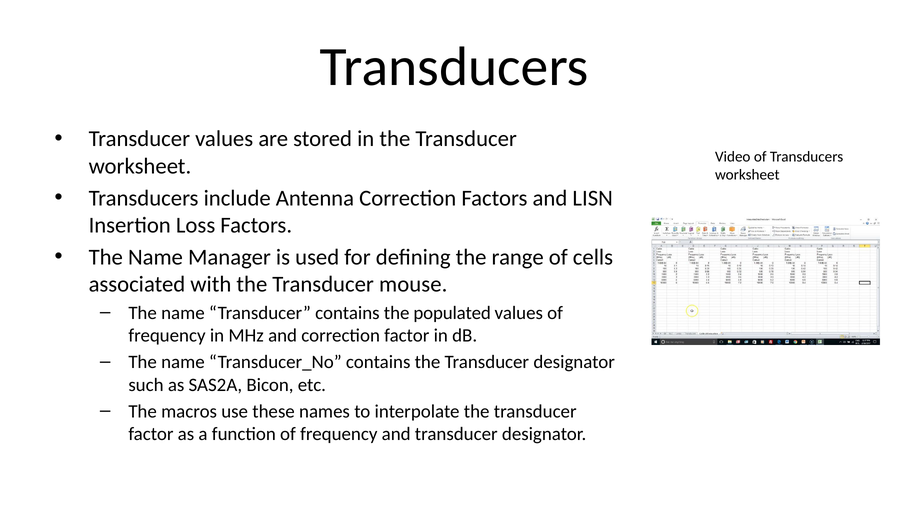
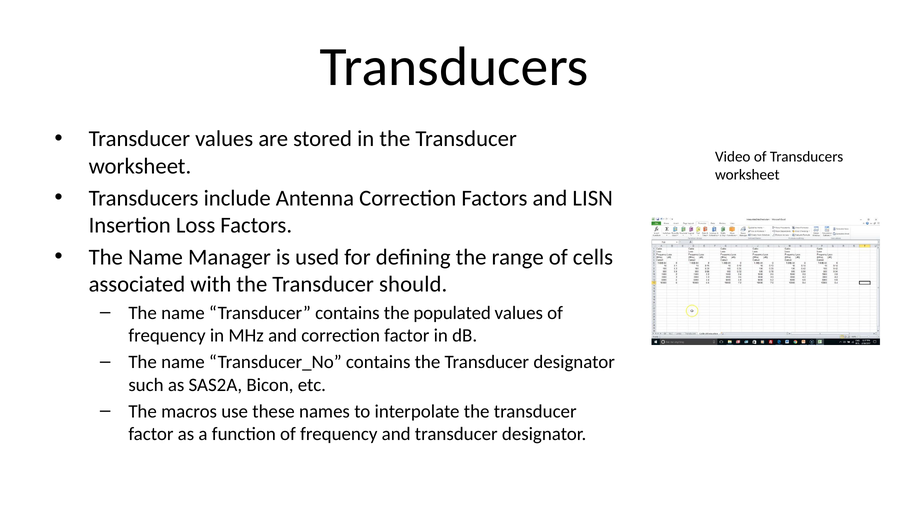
mouse: mouse -> should
